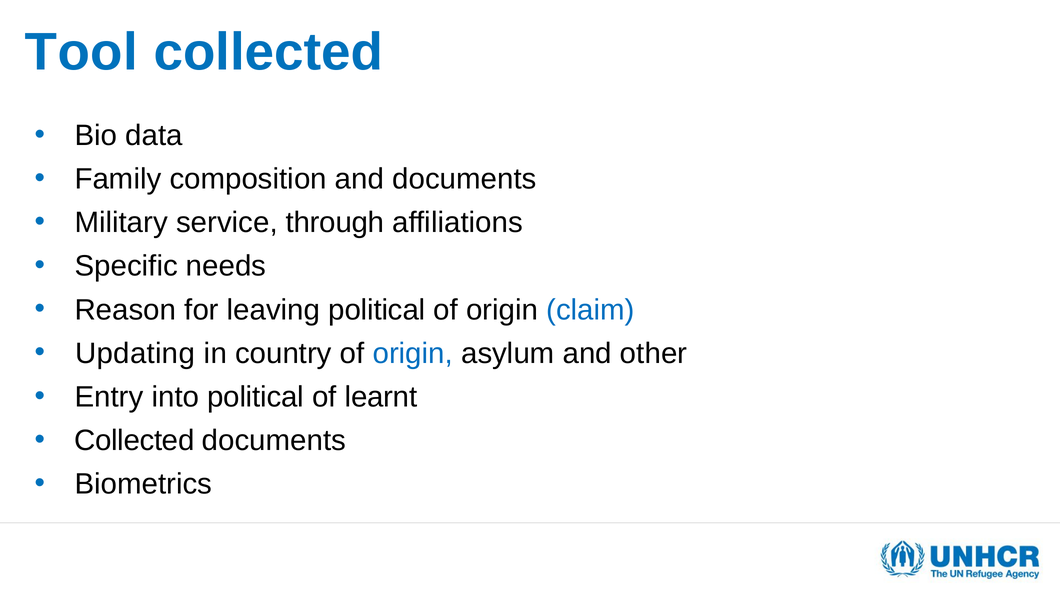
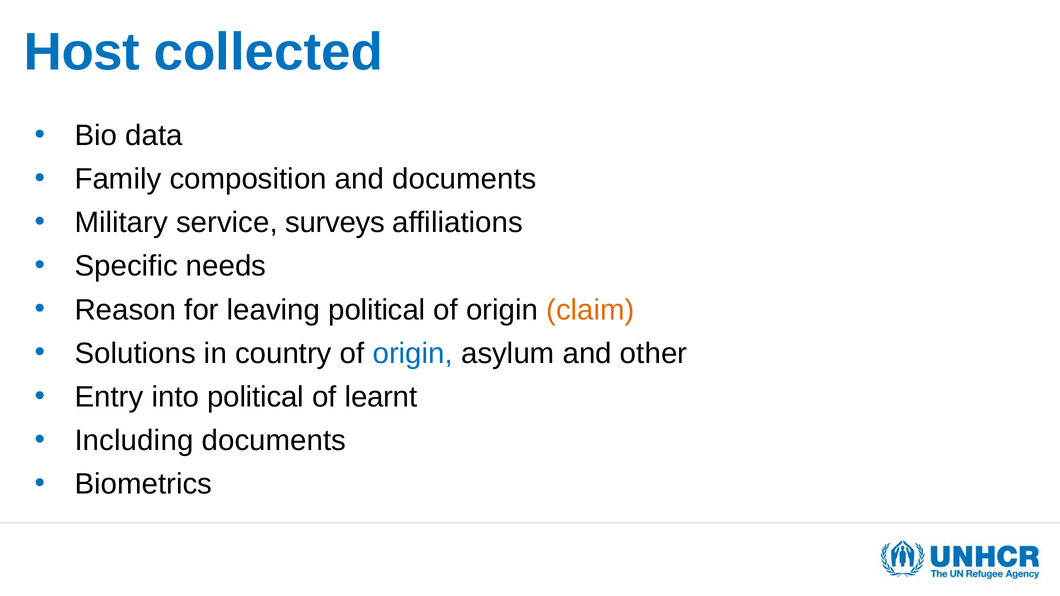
Tool: Tool -> Host
through: through -> surveys
claim colour: blue -> orange
Updating: Updating -> Solutions
Collected at (134, 441): Collected -> Including
